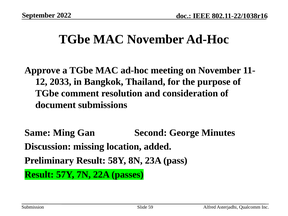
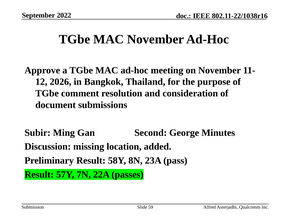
2033: 2033 -> 2026
Same: Same -> Subir
